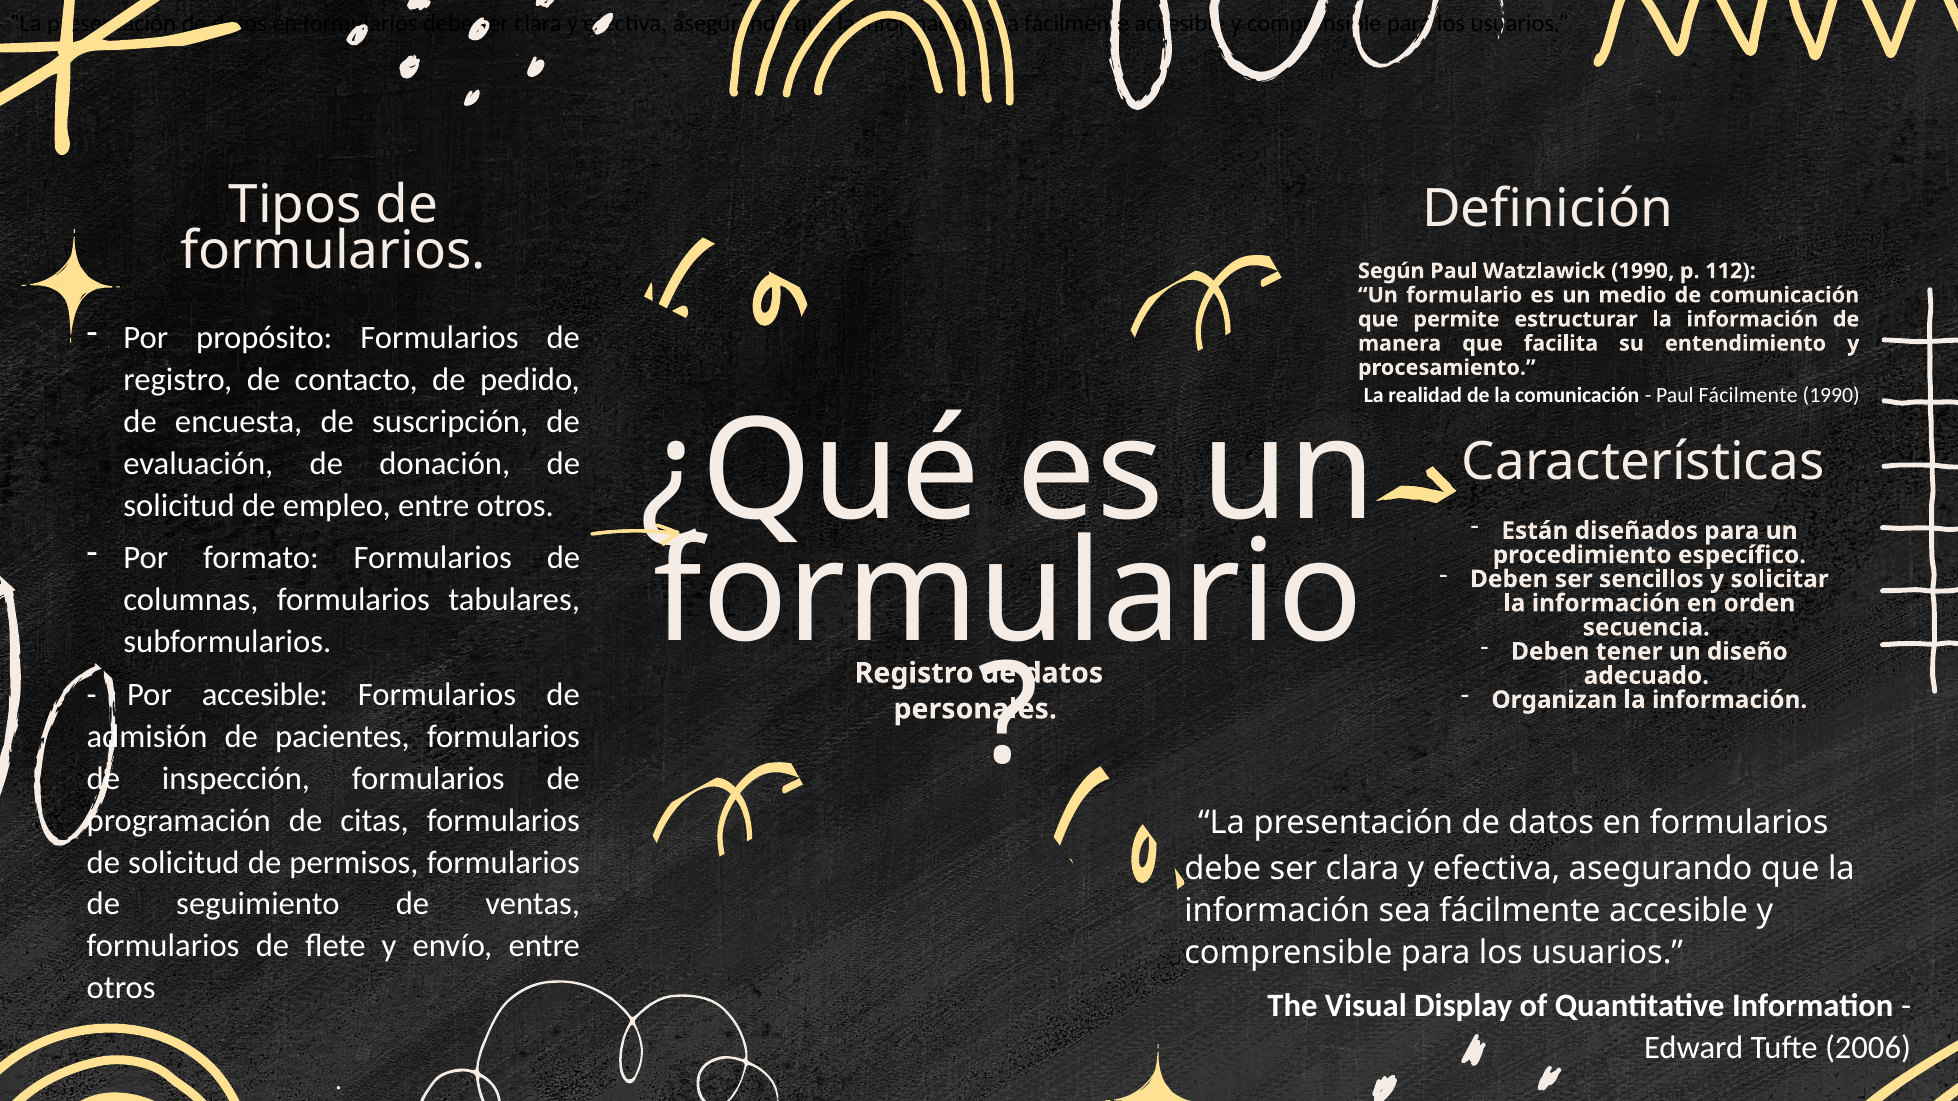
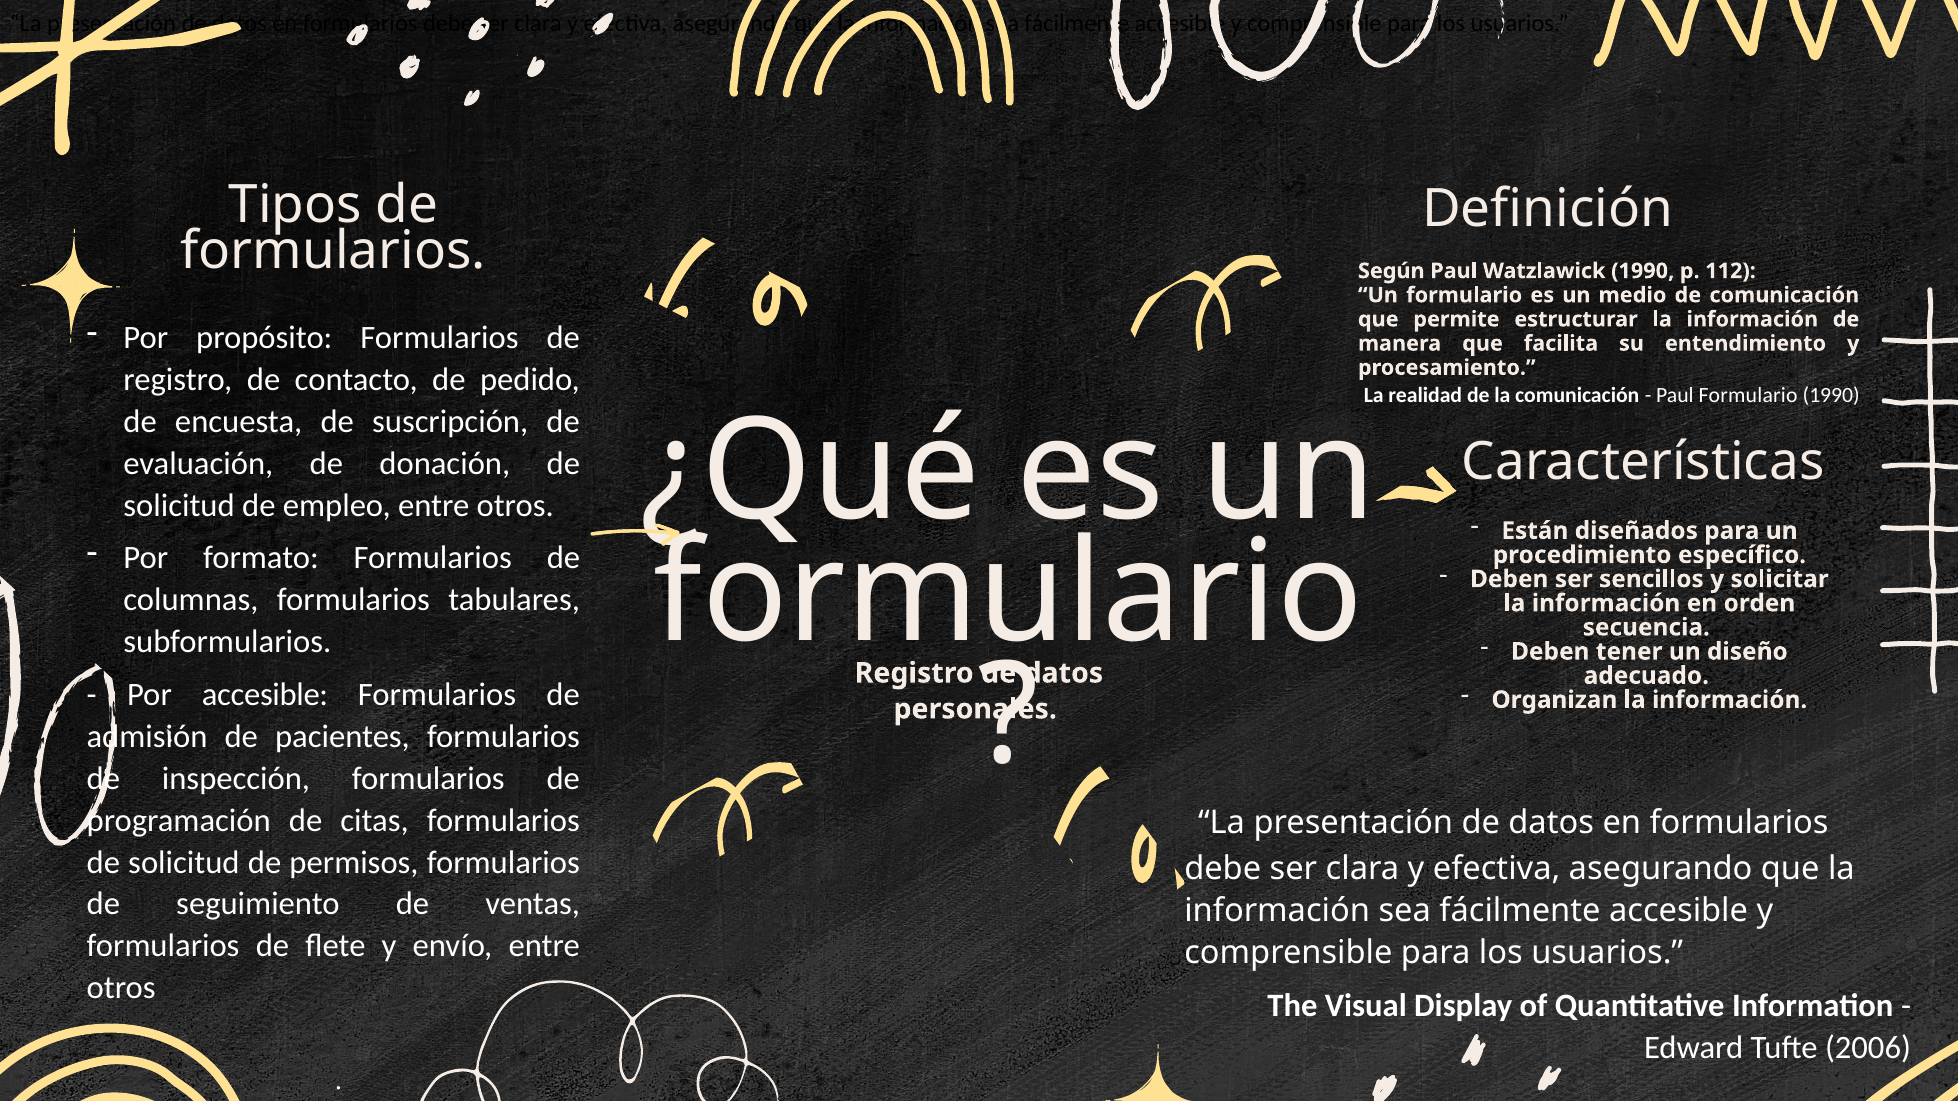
Paul Fácilmente: Fácilmente -> Formulario
